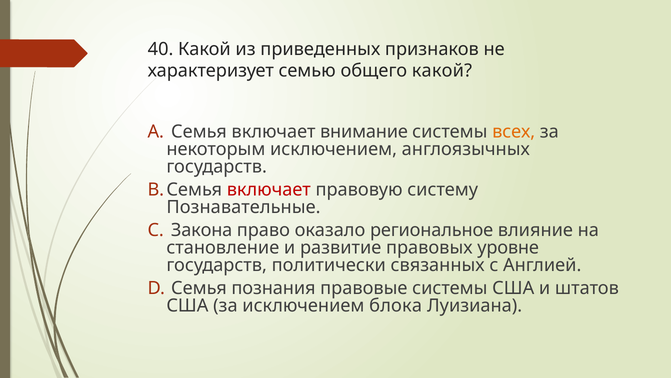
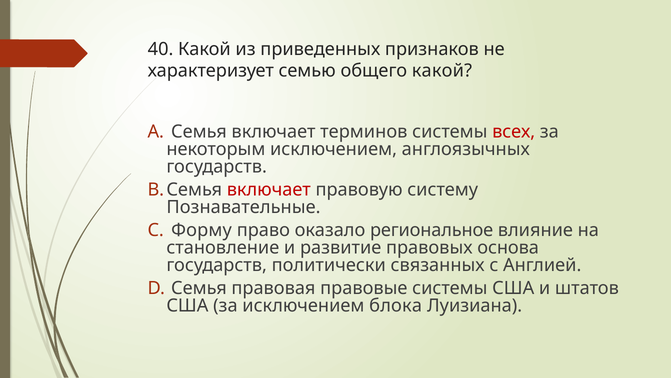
внимание: внимание -> терминов
всех colour: orange -> red
Закона: Закона -> Форму
уровне: уровне -> основа
познания: познания -> правовая
